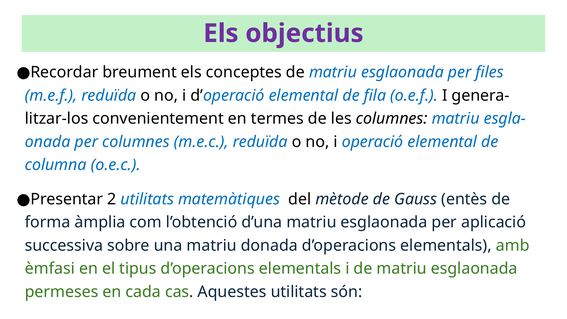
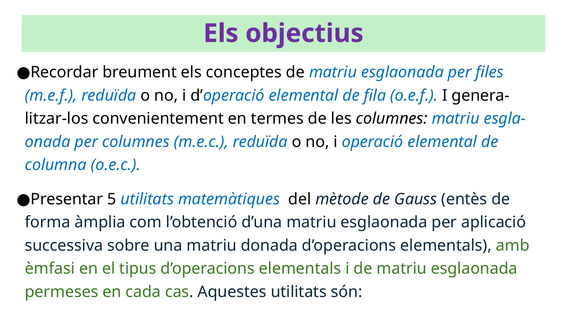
2: 2 -> 5
